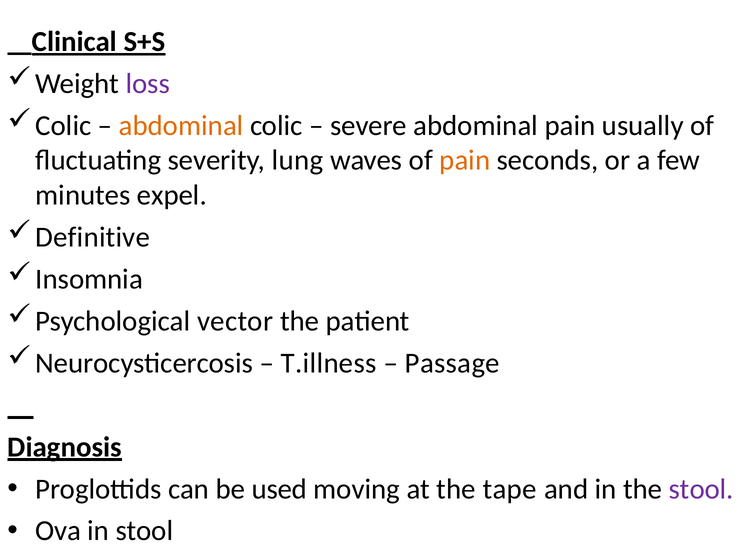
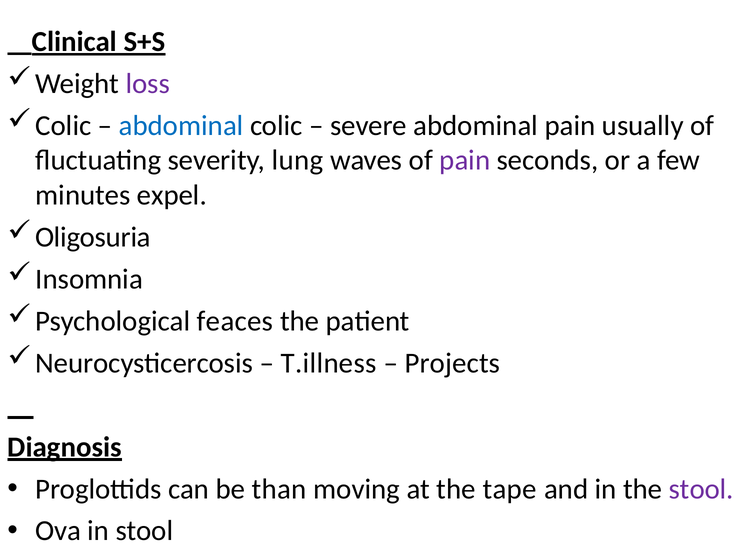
abdominal at (181, 126) colour: orange -> blue
pain at (465, 160) colour: orange -> purple
Definitive: Definitive -> Oligosuria
vector: vector -> feaces
Passage: Passage -> Projects
used: used -> than
